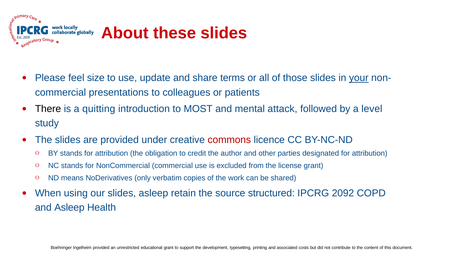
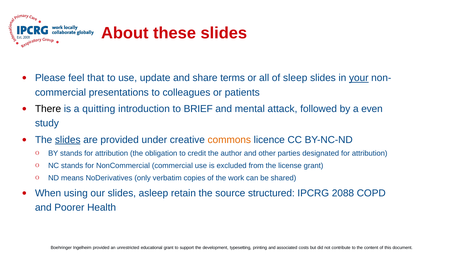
size: size -> that
those: those -> sleep
MOST: MOST -> BRIEF
level: level -> even
slides at (68, 140) underline: none -> present
commons colour: red -> orange
2092: 2092 -> 2088
and Asleep: Asleep -> Poorer
